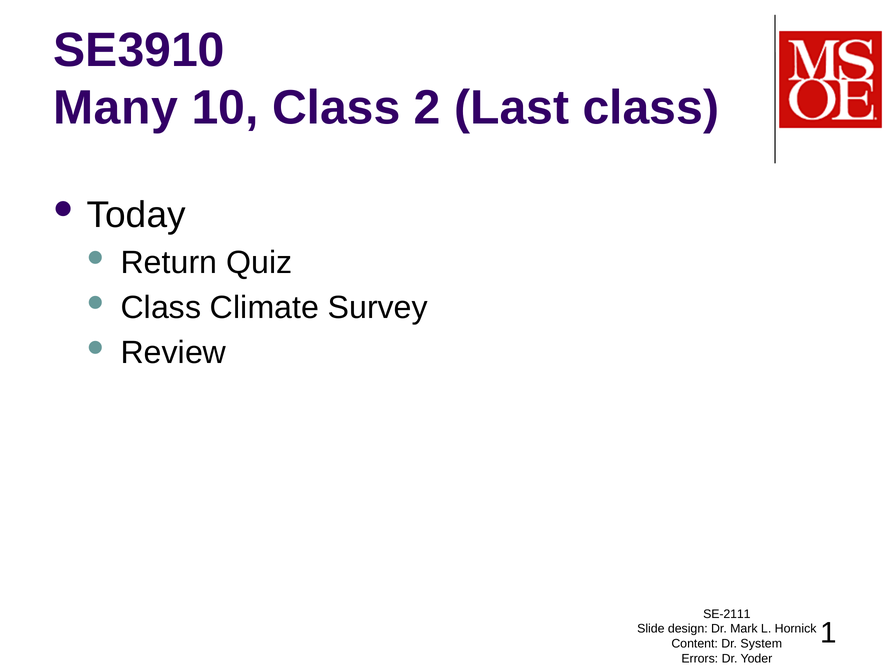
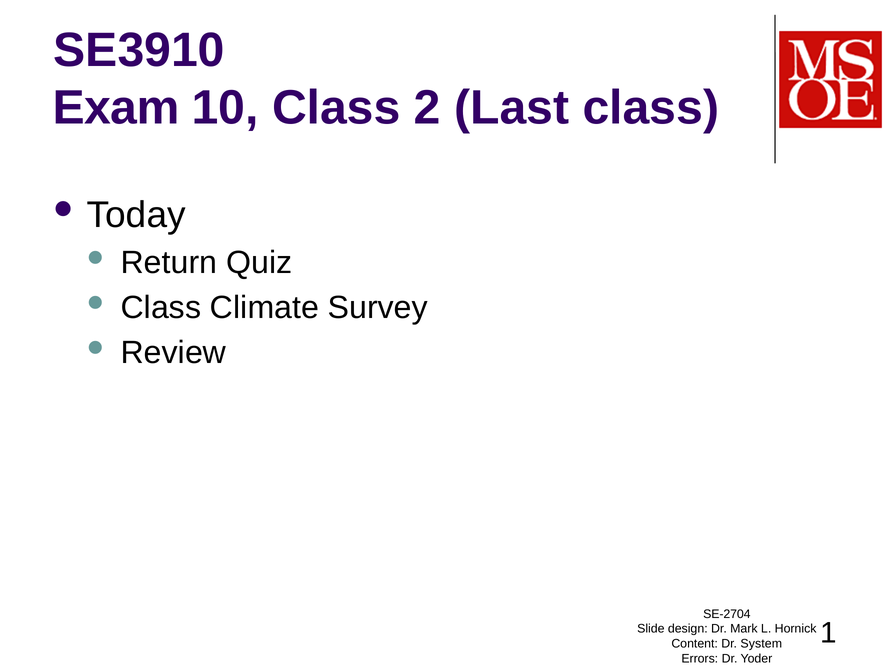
Many: Many -> Exam
SE-2111: SE-2111 -> SE-2704
